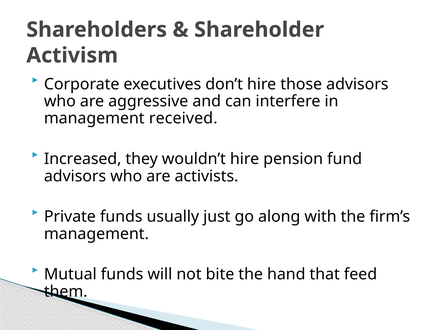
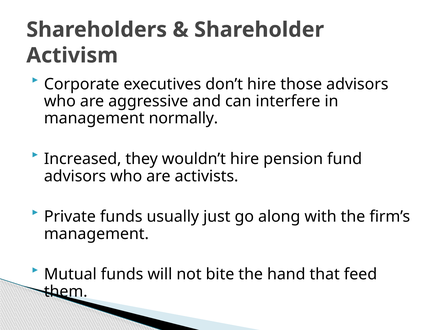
received: received -> normally
